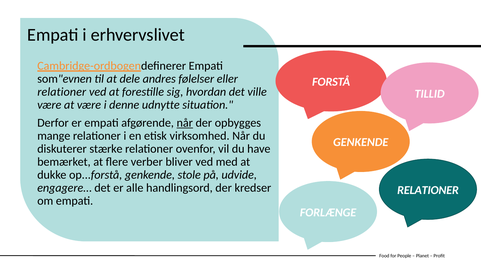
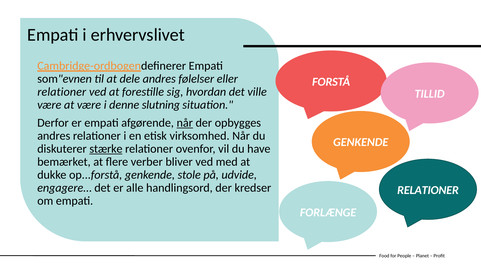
udnytte: udnytte -> slutning
mange at (54, 136): mange -> andres
stærke underline: none -> present
